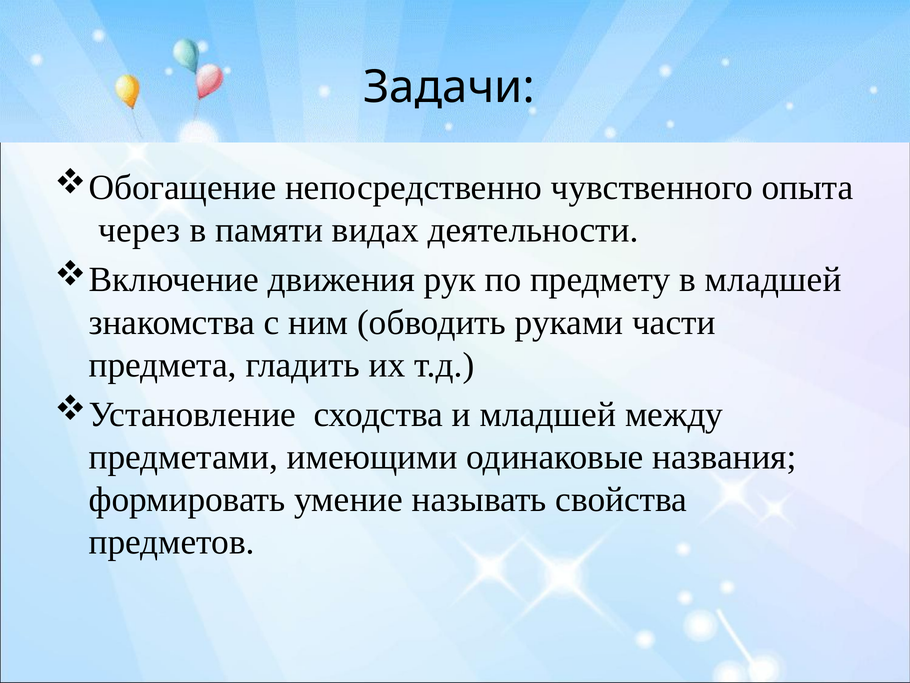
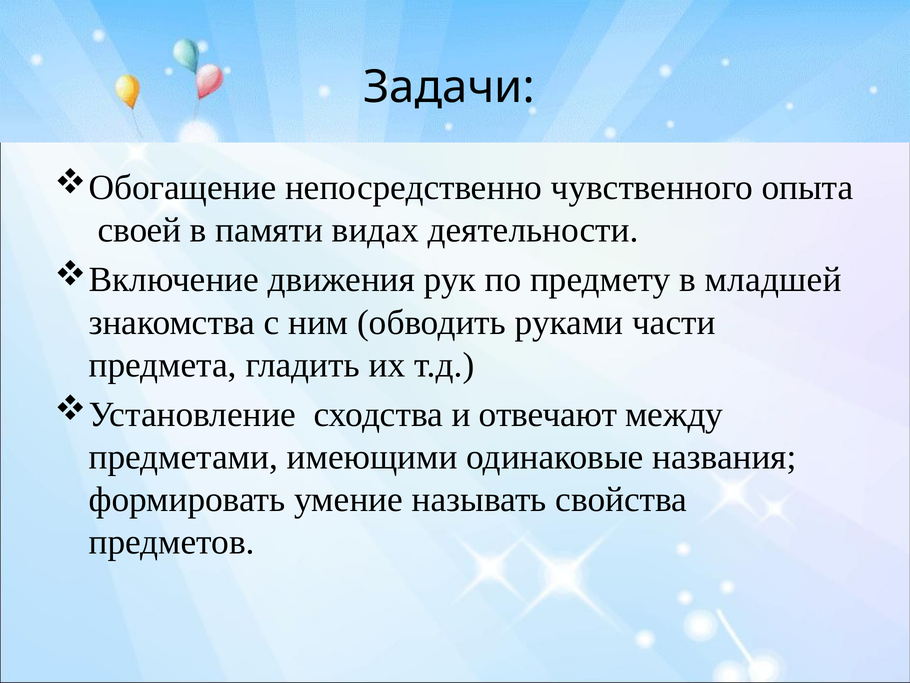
через: через -> своей
и младшей: младшей -> отвечают
